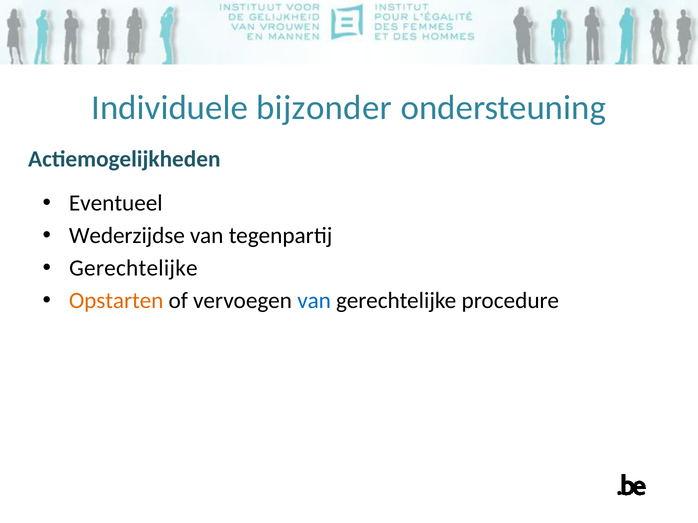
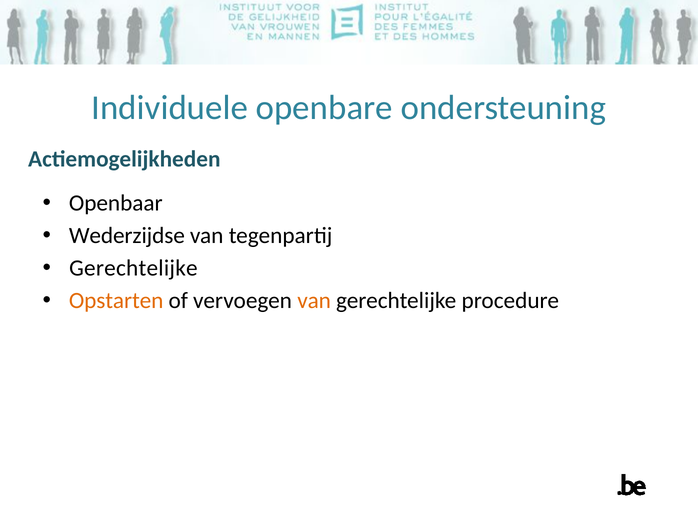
bijzonder: bijzonder -> openbare
Eventueel: Eventueel -> Openbaar
van at (314, 301) colour: blue -> orange
